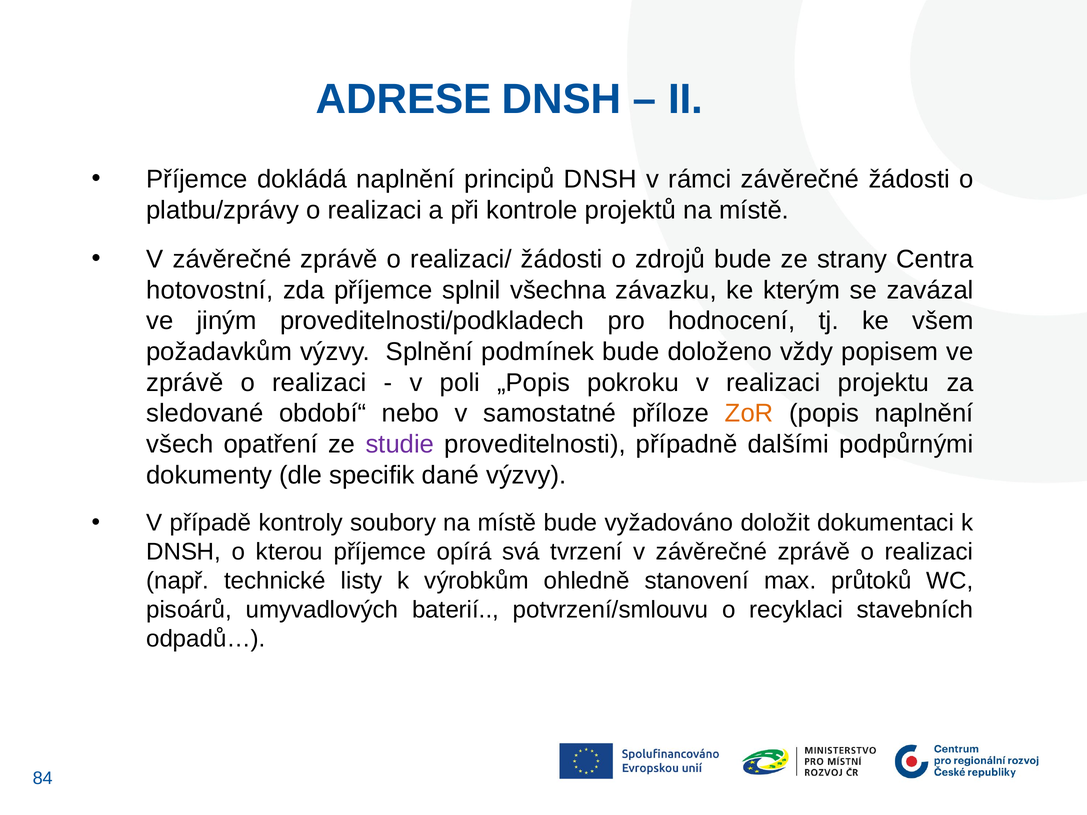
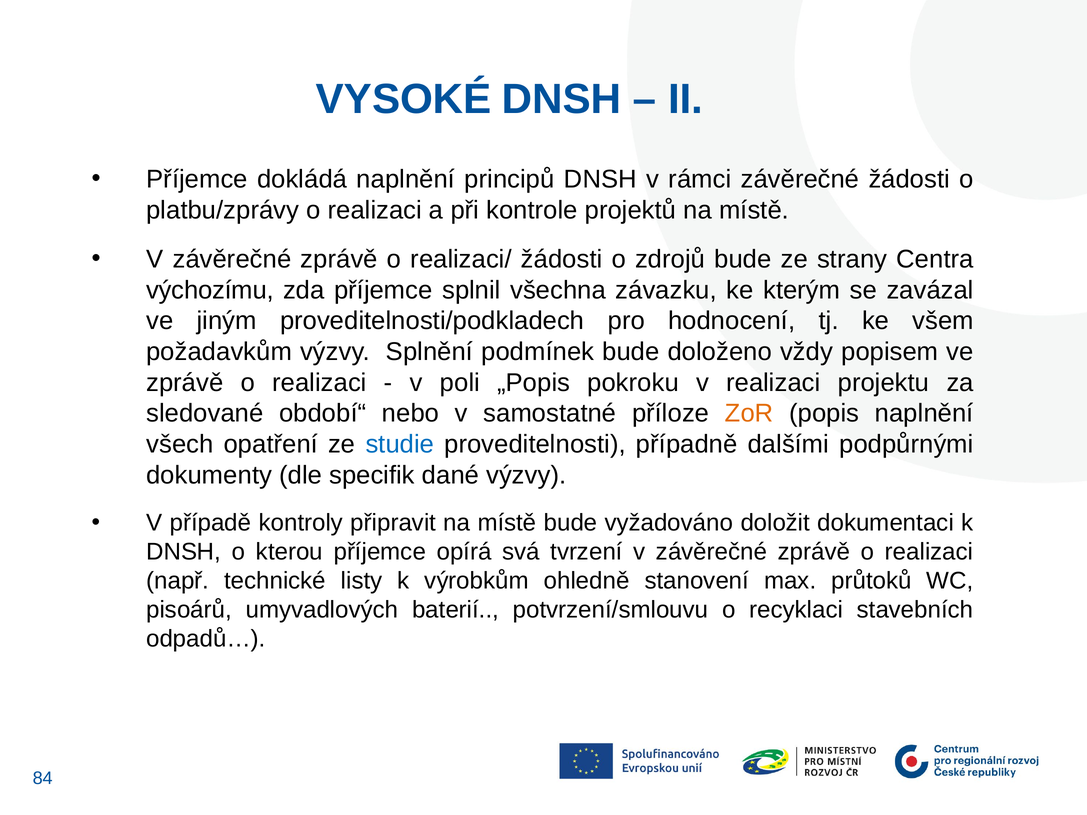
ADRESE: ADRESE -> VYSOKÉ
hotovostní: hotovostní -> výchozímu
studie colour: purple -> blue
soubory: soubory -> připravit
